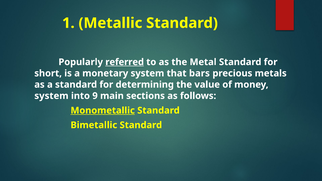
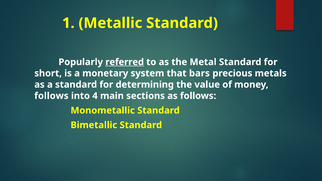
system at (51, 96): system -> follows
9: 9 -> 4
Monometallic underline: present -> none
